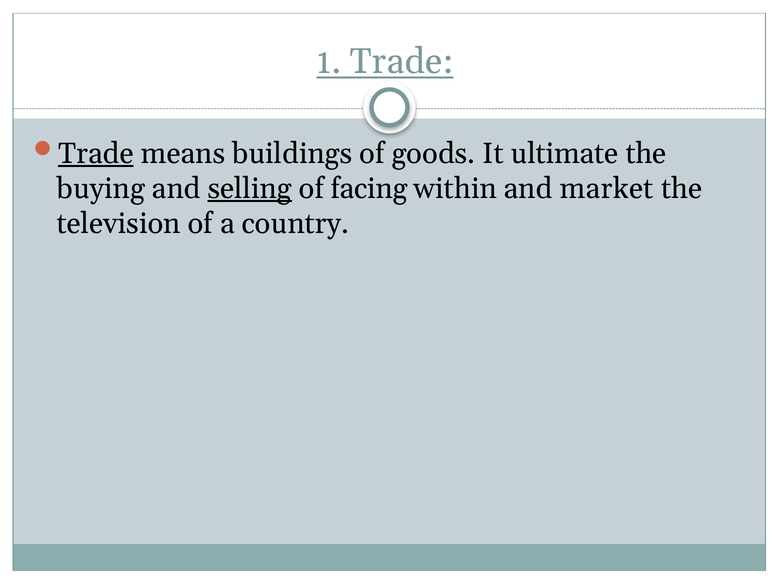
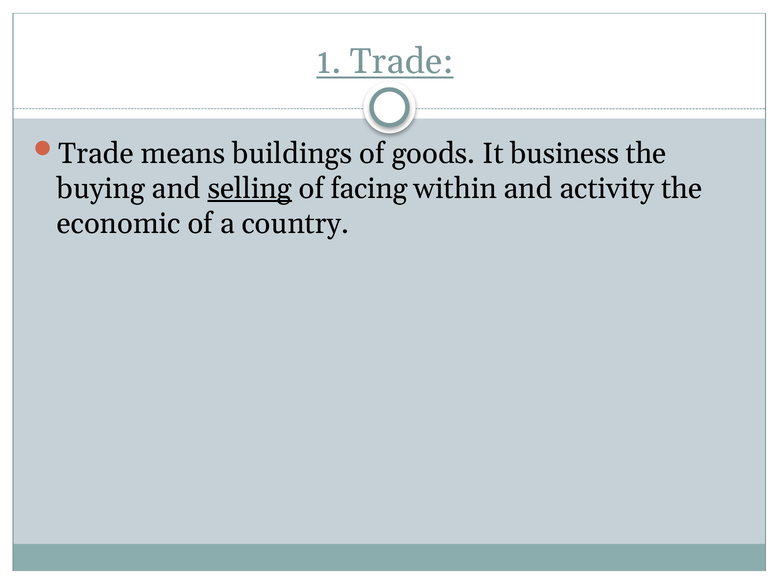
Trade at (96, 154) underline: present -> none
ultimate: ultimate -> business
market: market -> activity
television: television -> economic
